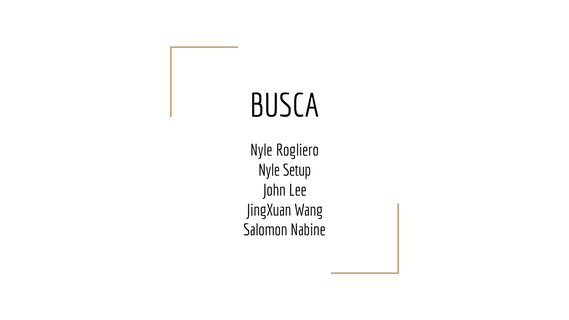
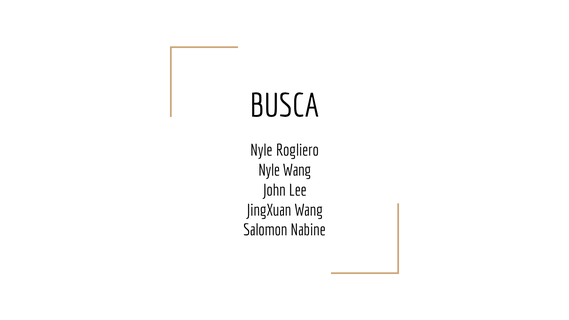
Nyle Setup: Setup -> Wang
